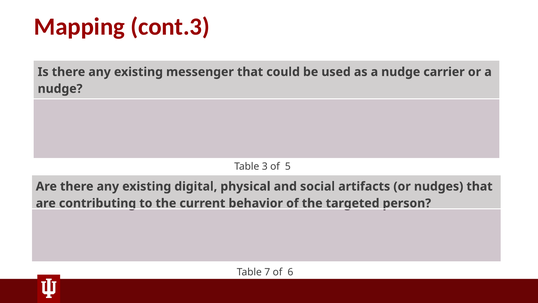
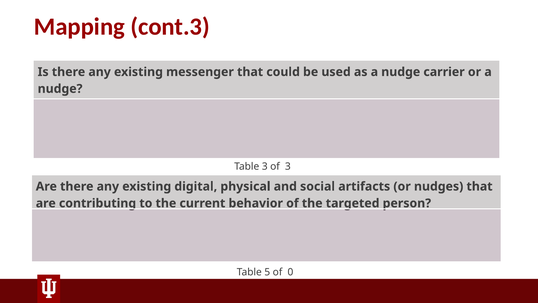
of 5: 5 -> 3
7: 7 -> 5
6: 6 -> 0
